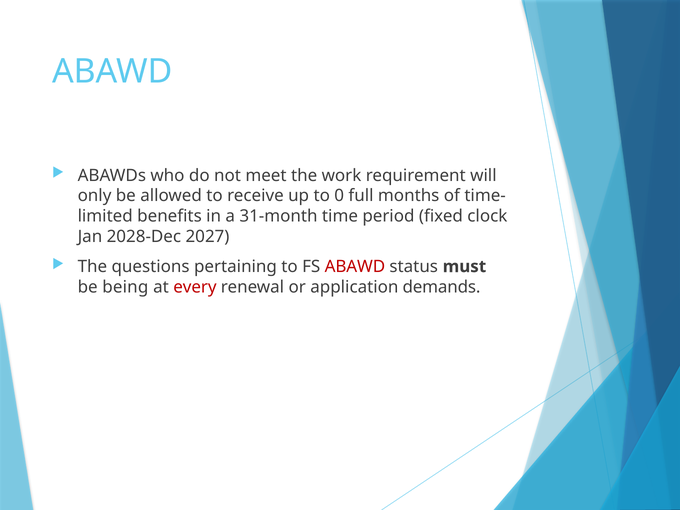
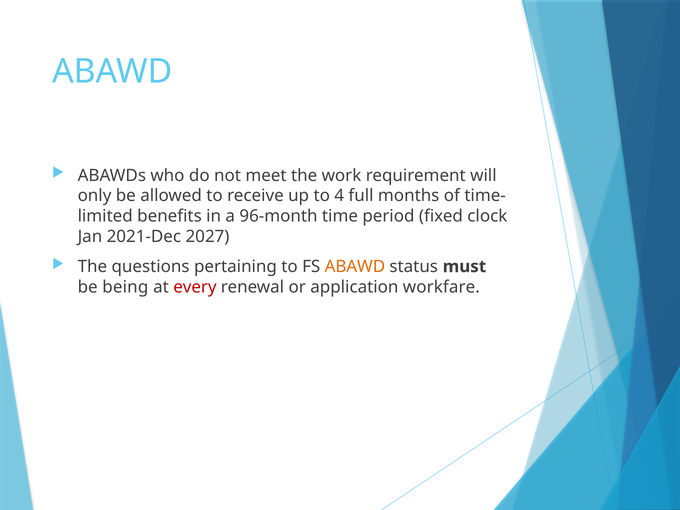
0: 0 -> 4
31-month: 31-month -> 96-month
2028-Dec: 2028-Dec -> 2021-Dec
ABAWD at (355, 267) colour: red -> orange
demands: demands -> workfare
